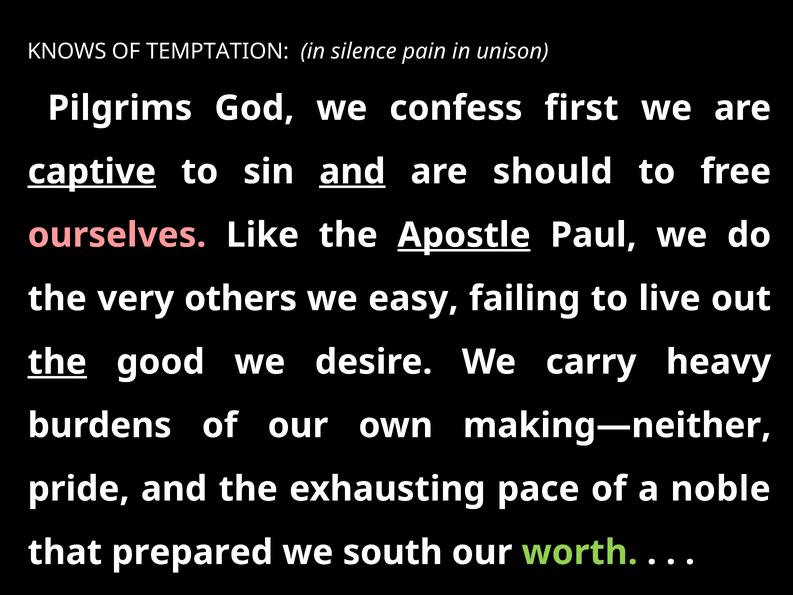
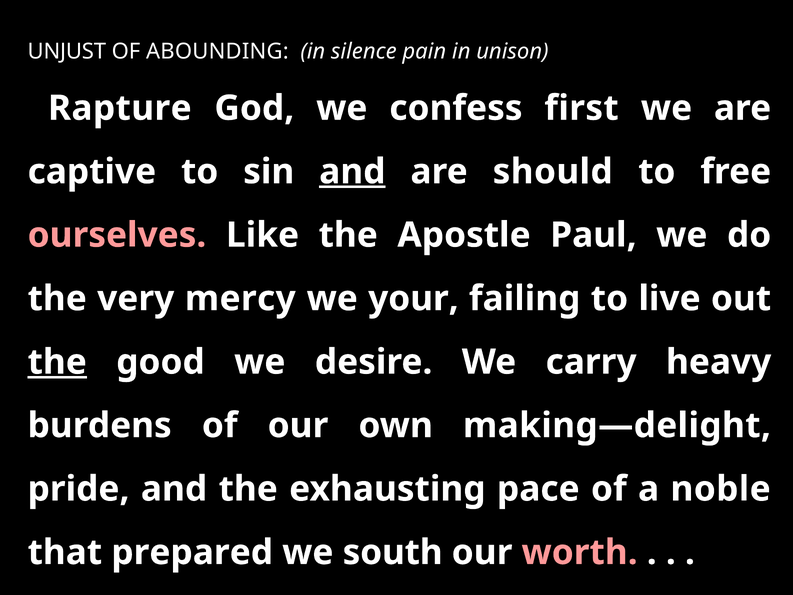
KNOWS: KNOWS -> UNJUST
TEMPTATION: TEMPTATION -> ABOUNDING
Pilgrims: Pilgrims -> Rapture
captive underline: present -> none
Apostle underline: present -> none
others: others -> mercy
easy: easy -> your
making—neither: making—neither -> making—delight
worth colour: light green -> pink
